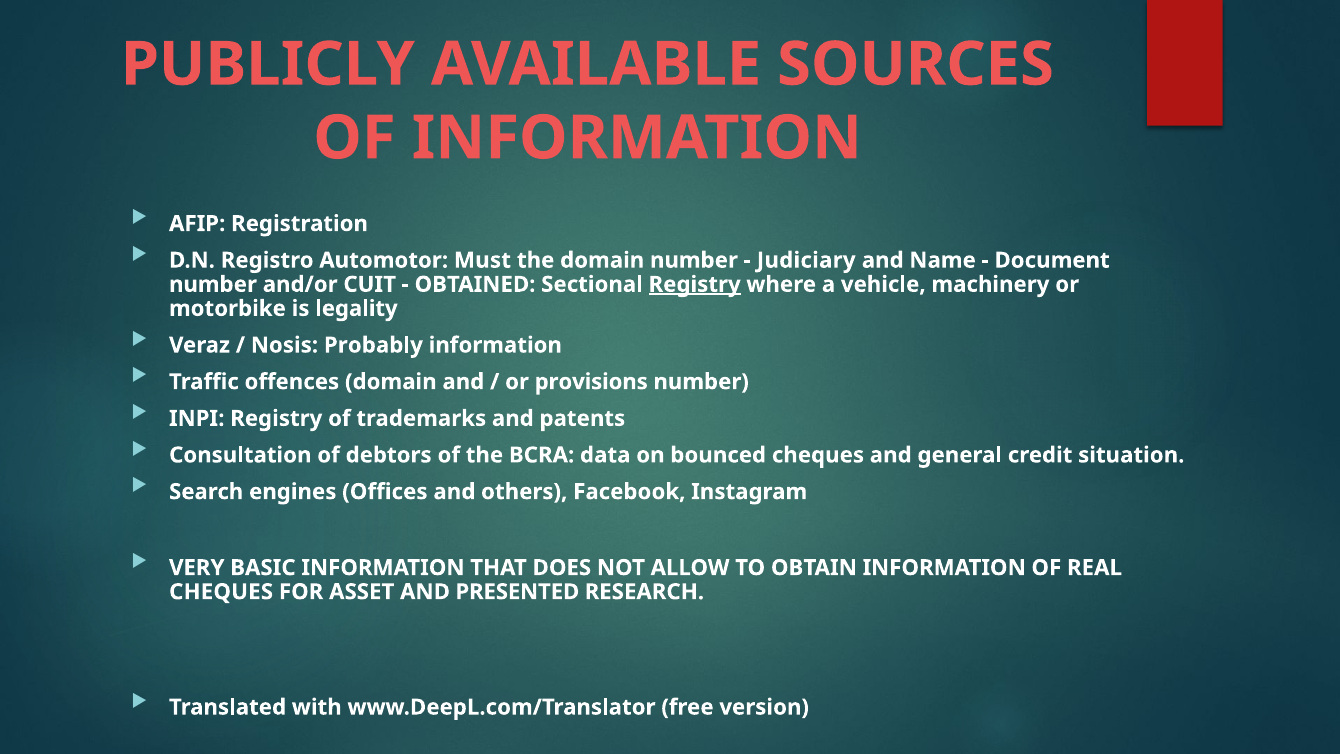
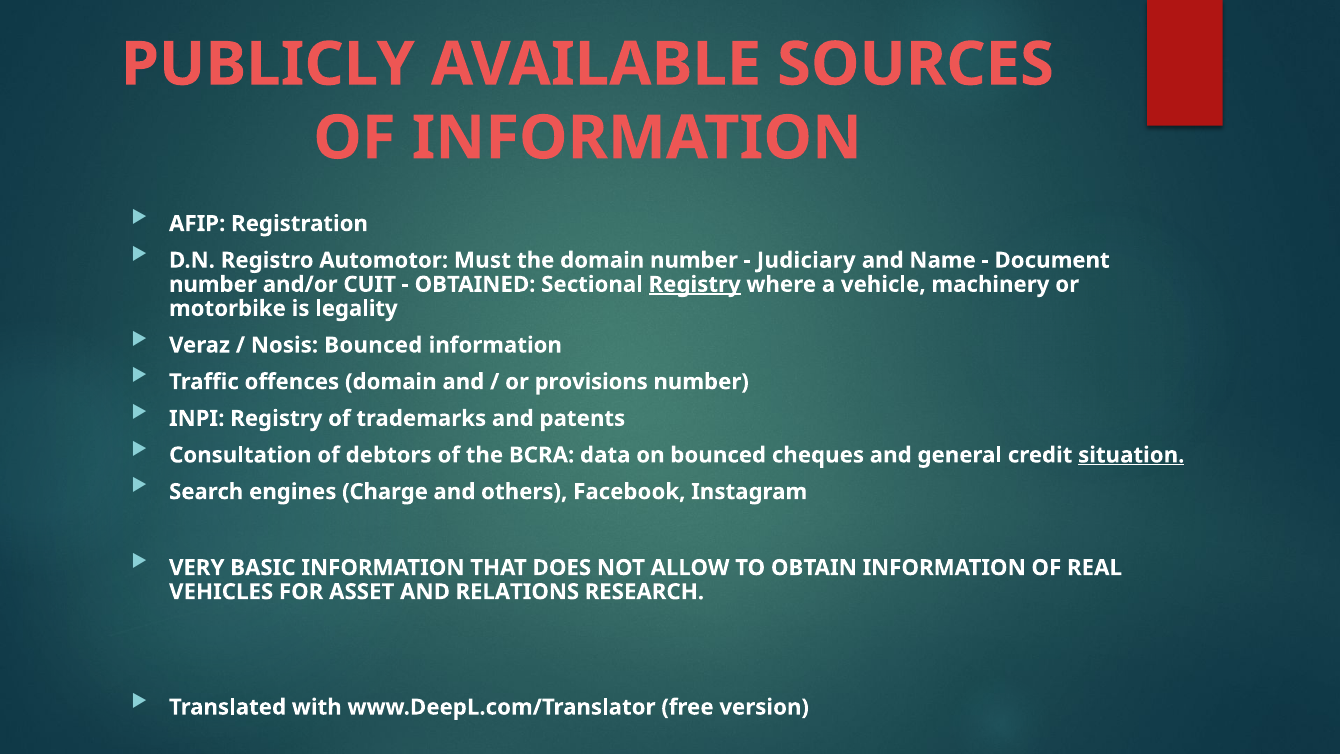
Nosis Probably: Probably -> Bounced
situation underline: none -> present
Offices: Offices -> Charge
CHEQUES at (221, 592): CHEQUES -> VEHICLES
PRESENTED: PRESENTED -> RELATIONS
